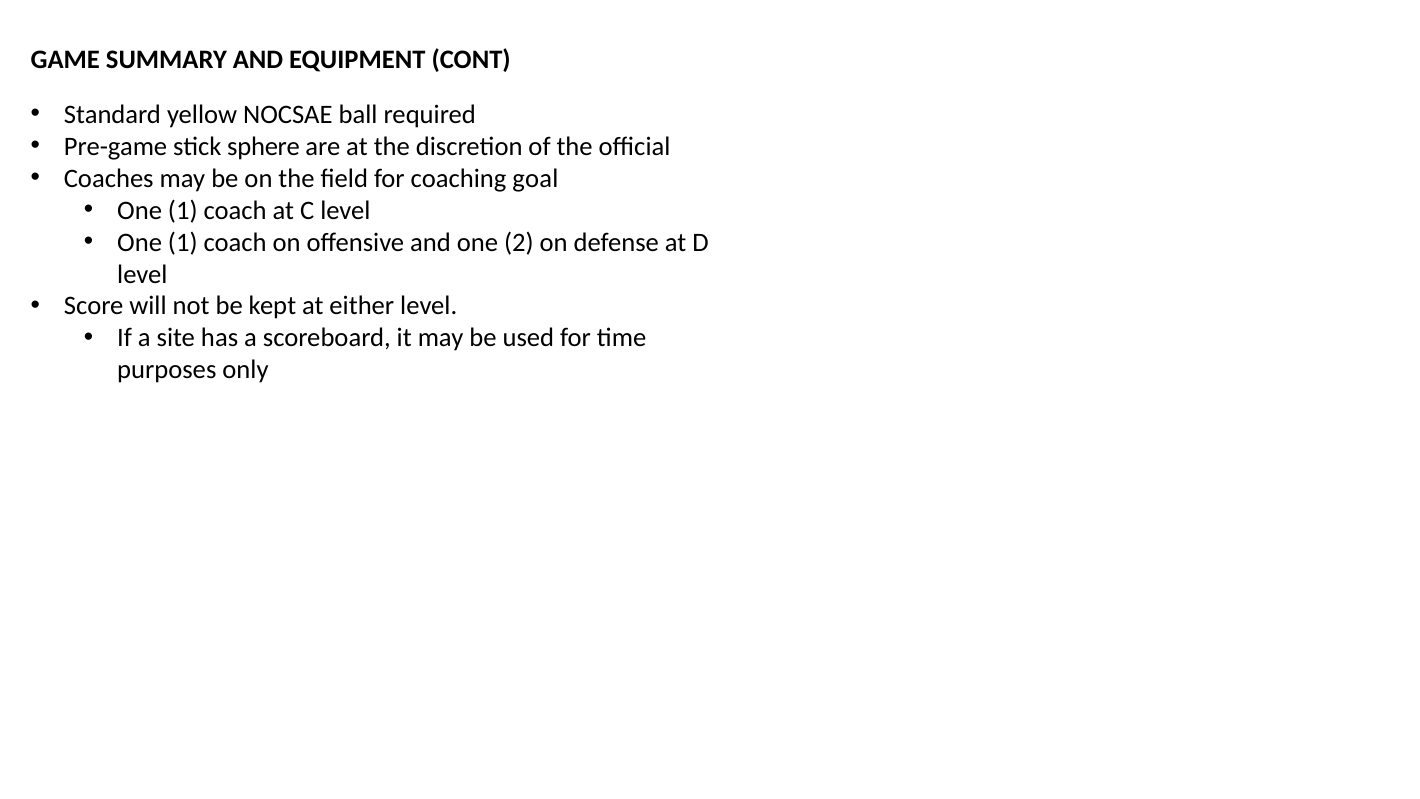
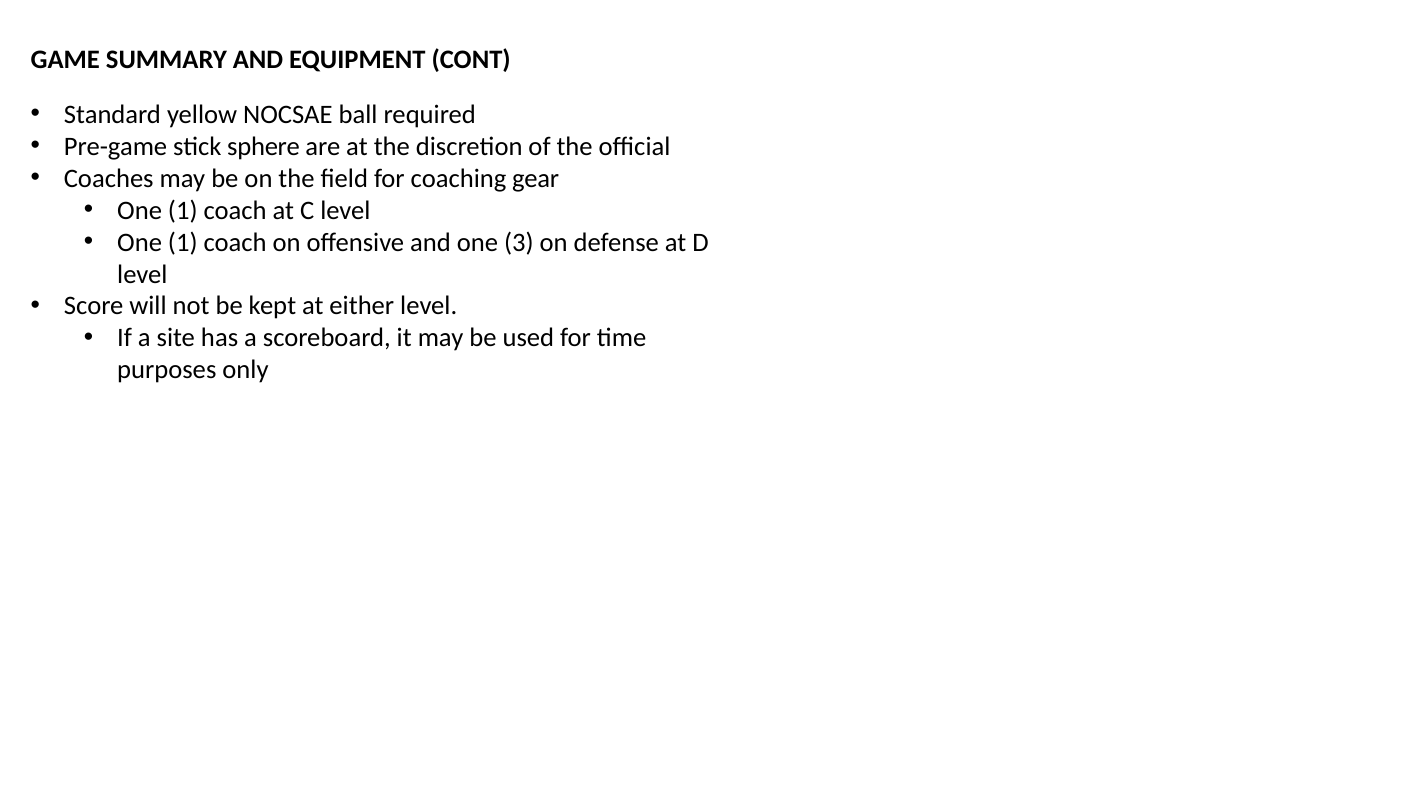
goal: goal -> gear
2: 2 -> 3
